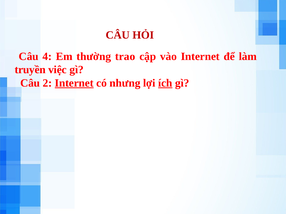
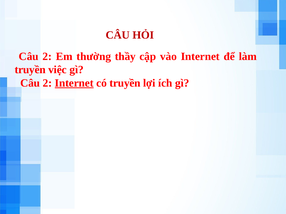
4 at (47, 57): 4 -> 2
trao: trao -> thầy
có nhưng: nhưng -> truyền
ích underline: present -> none
